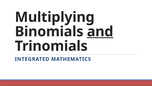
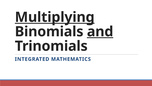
Multiplying underline: none -> present
